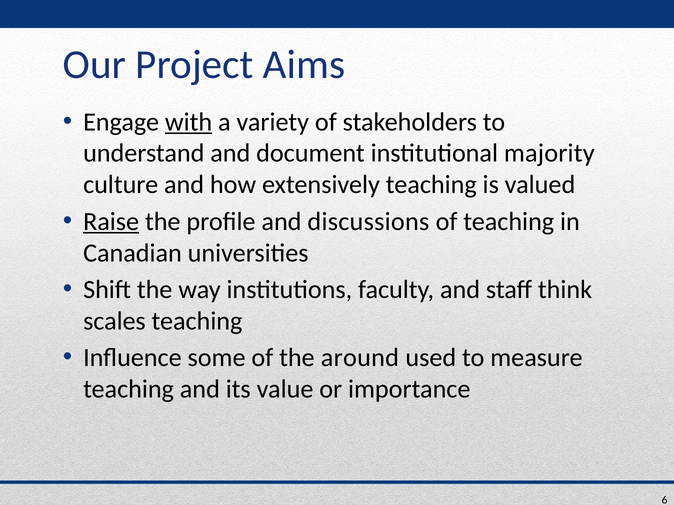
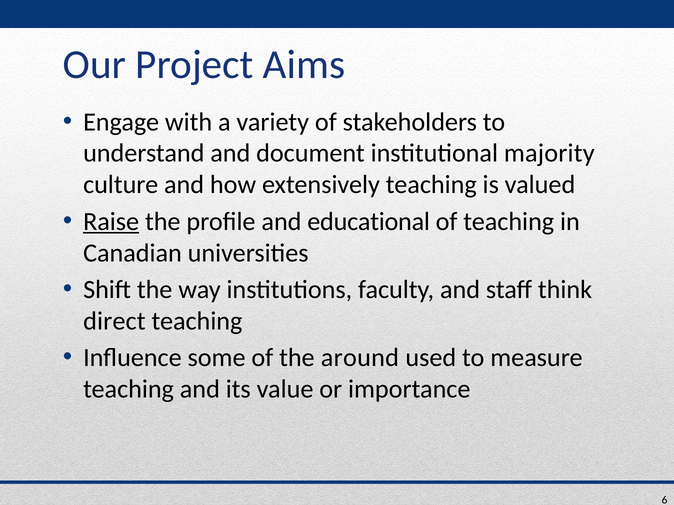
with underline: present -> none
discussions: discussions -> educational
scales: scales -> direct
